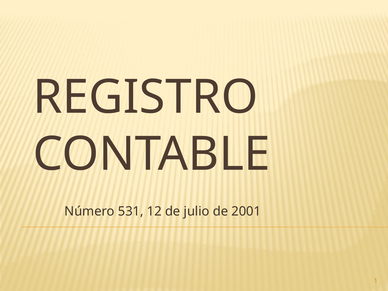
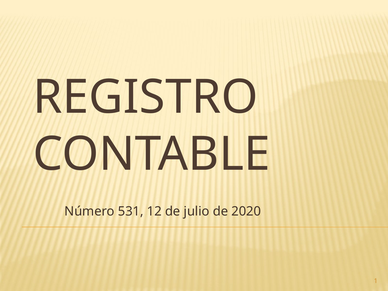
2001: 2001 -> 2020
